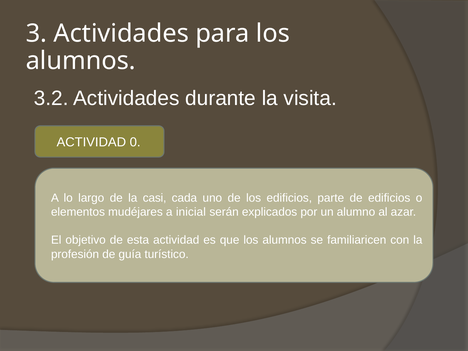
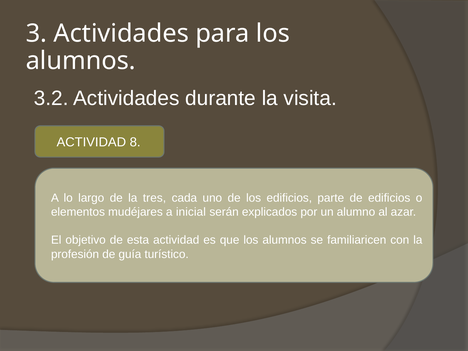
0: 0 -> 8
casi: casi -> tres
